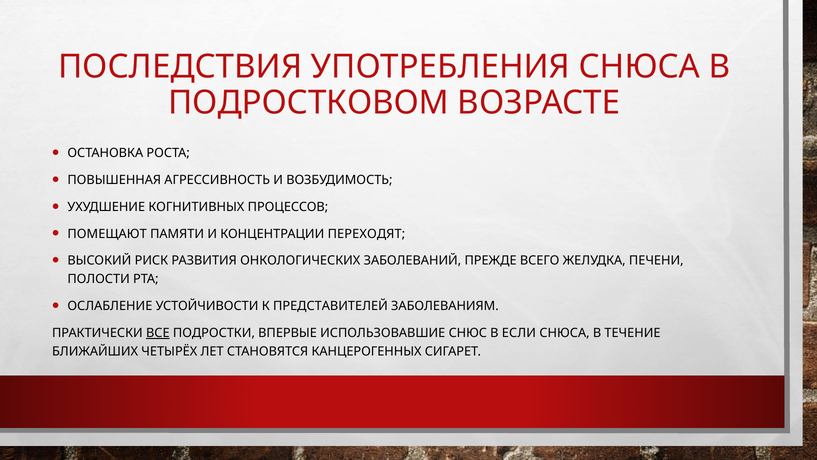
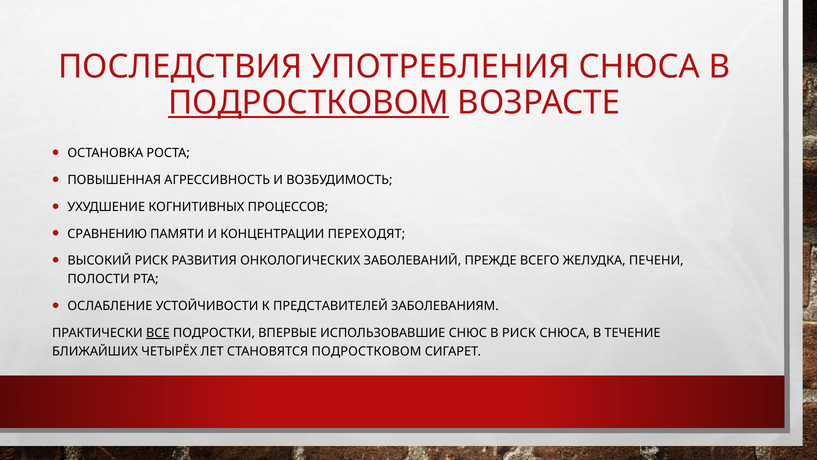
ПОДРОСТКОВОМ at (309, 103) underline: none -> present
ПОМЕЩАЮТ: ПОМЕЩАЮТ -> СРАВНЕНИЮ
В ЕСЛИ: ЕСЛИ -> РИСК
СТАНОВЯТСЯ КАНЦЕРОГЕННЫХ: КАНЦЕРОГЕННЫХ -> ПОДРОСТКОВОМ
